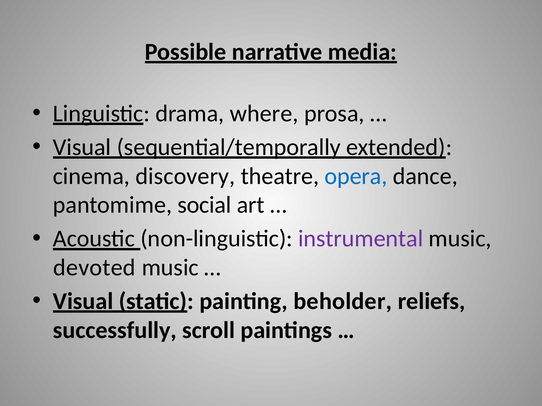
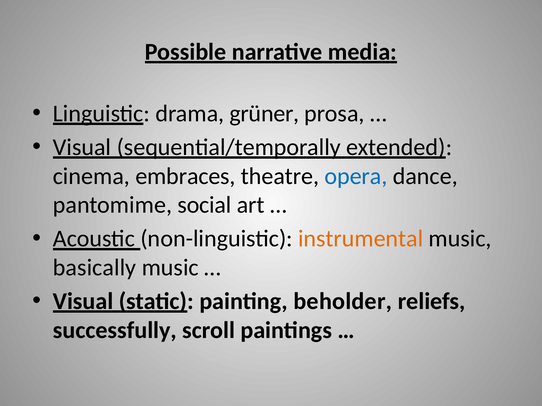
where: where -> grüner
discovery: discovery -> embraces
instrumental colour: purple -> orange
devoted: devoted -> basically
